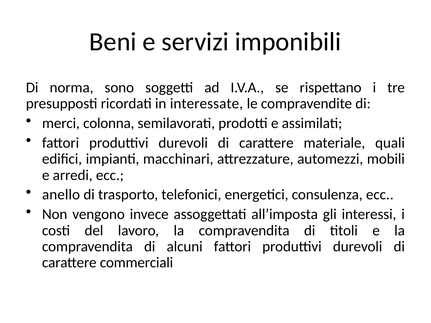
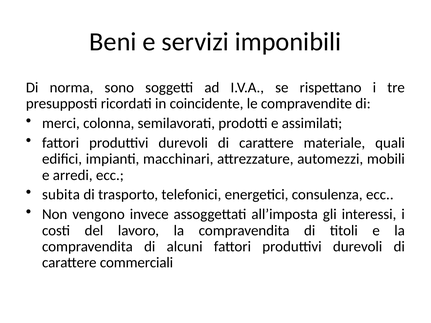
interessate: interessate -> coincidente
anello: anello -> subita
